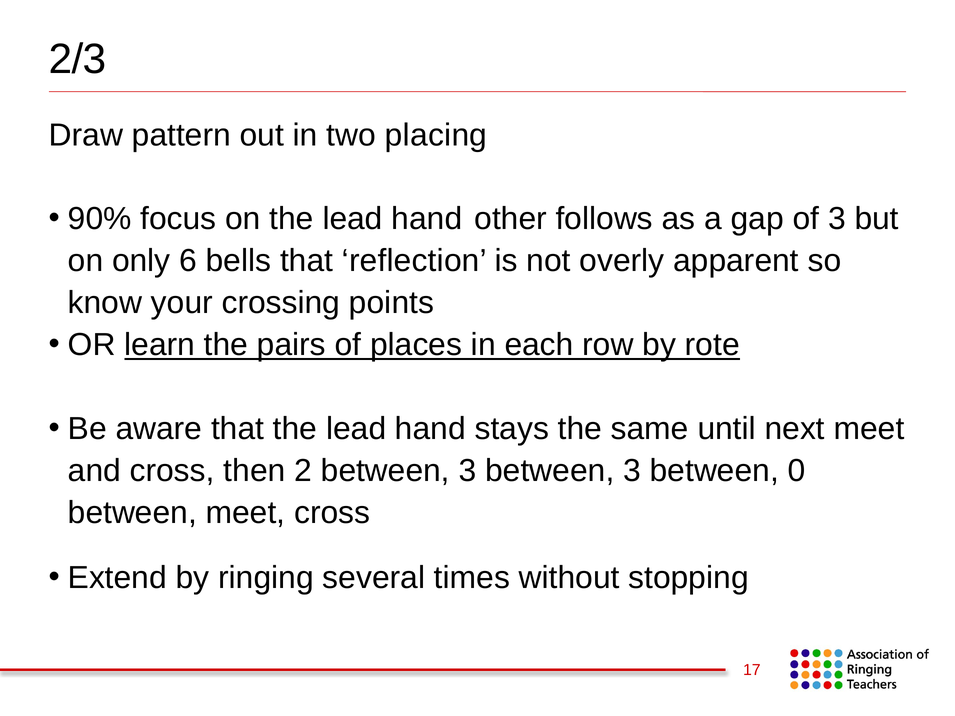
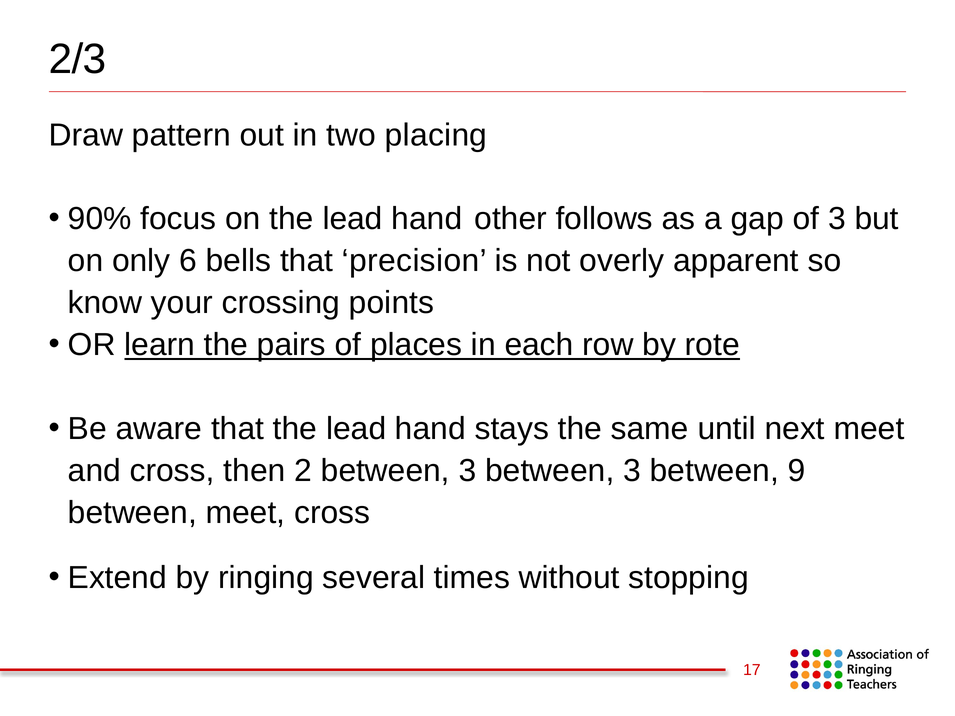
reflection: reflection -> precision
0: 0 -> 9
